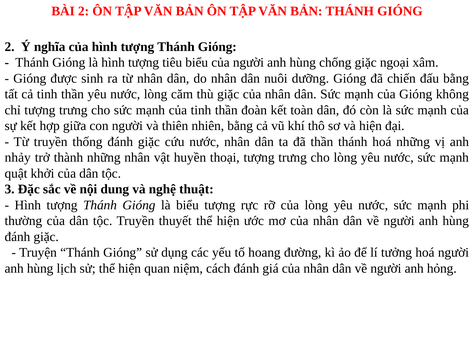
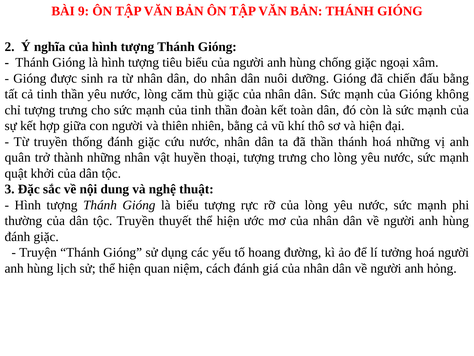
BÀI 2: 2 -> 9
nhảy: nhảy -> quân
